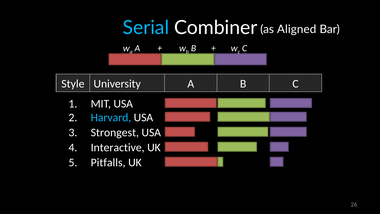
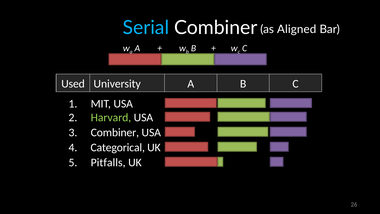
Style: Style -> Used
Harvard colour: light blue -> light green
Strongest at (115, 132): Strongest -> Combiner
Interactive: Interactive -> Categorical
